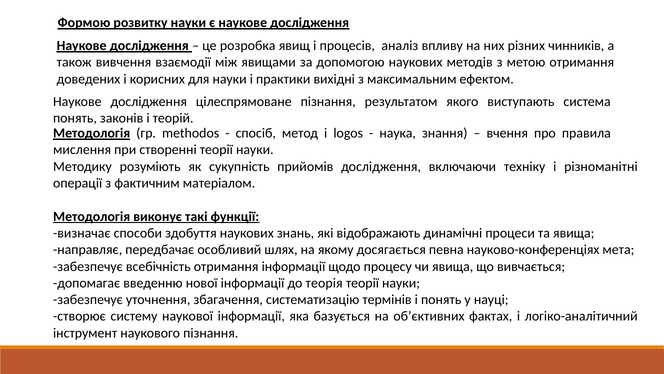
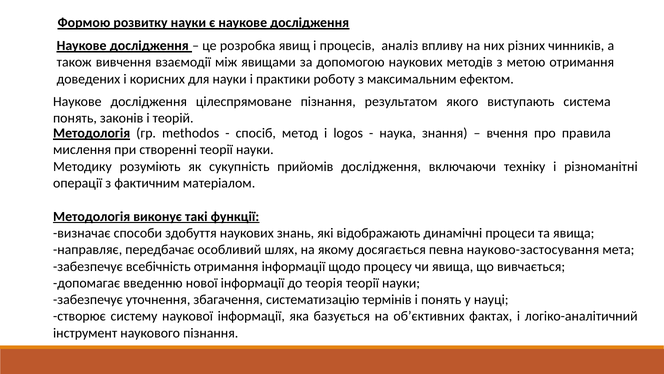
вихідні: вихідні -> роботу
науково-конференціях: науково-конференціях -> науково-застосування
